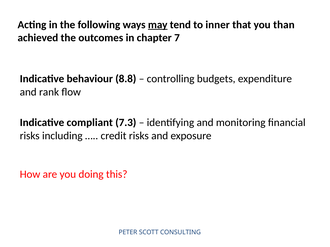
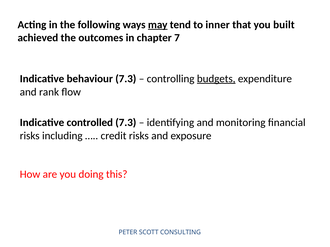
than: than -> built
behaviour 8.8: 8.8 -> 7.3
budgets underline: none -> present
compliant: compliant -> controlled
